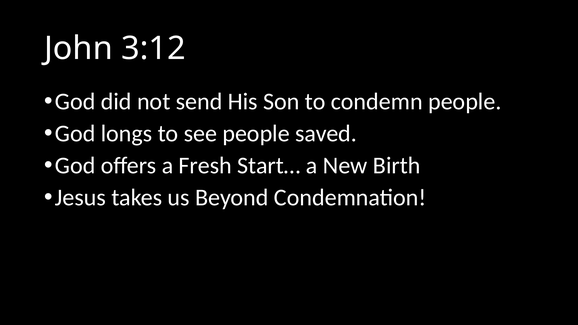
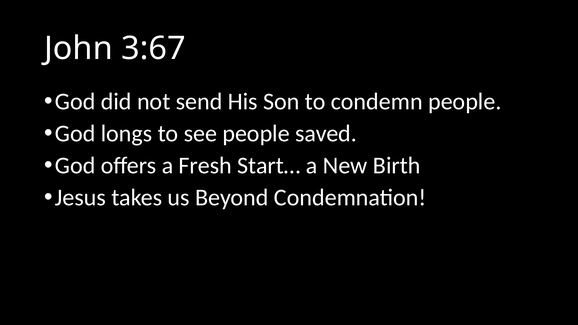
3:12: 3:12 -> 3:67
